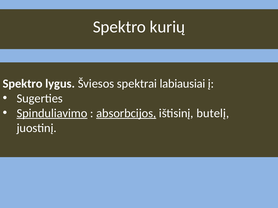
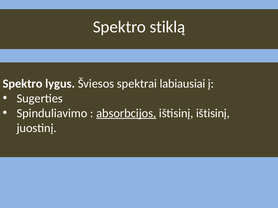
kurių: kurių -> stiklą
Spinduliavimo underline: present -> none
ištisinį butelį: butelį -> ištisinį
